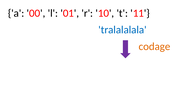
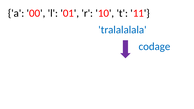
codage colour: orange -> blue
